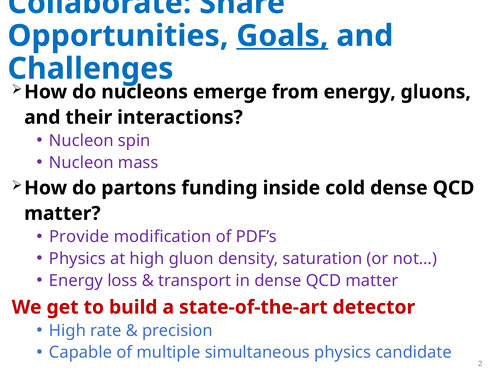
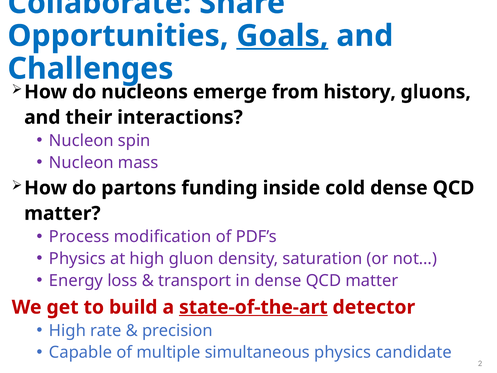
from energy: energy -> history
Provide: Provide -> Process
state-of-the-art underline: none -> present
